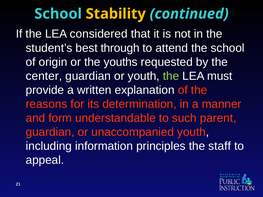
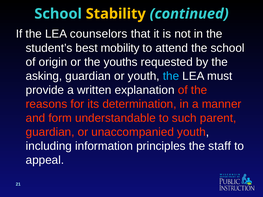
considered: considered -> counselors
through: through -> mobility
center: center -> asking
the at (171, 76) colour: light green -> light blue
